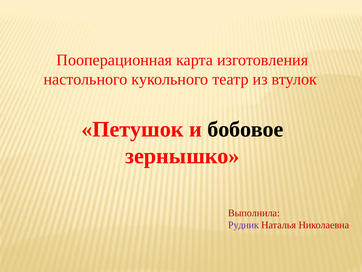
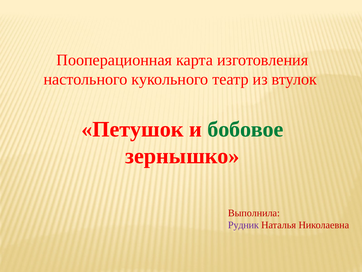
бобовое colour: black -> green
